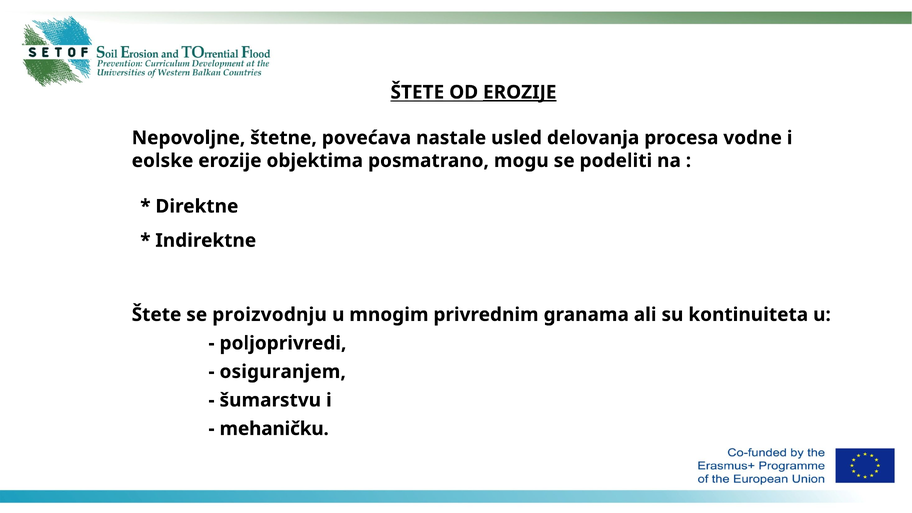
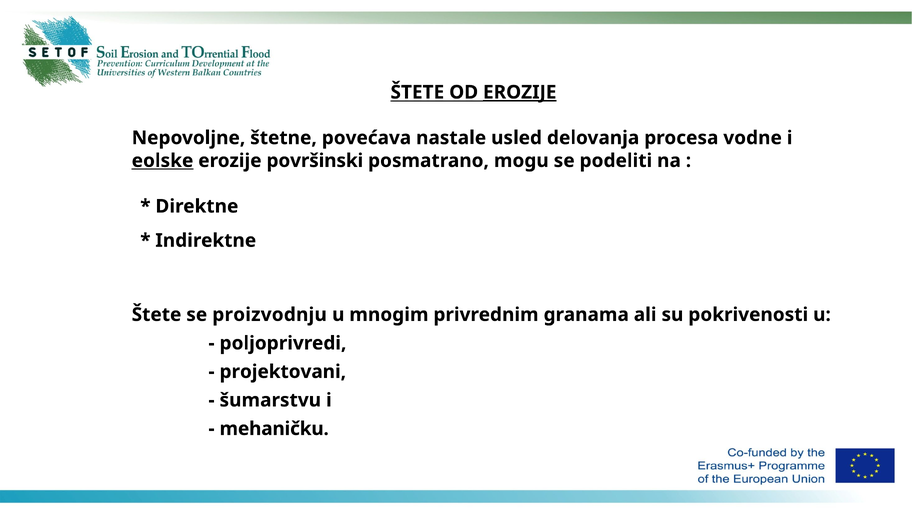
eolske underline: none -> present
objektima: objektima -> površinski
kontinuiteta: kontinuiteta -> pokrivenosti
osiguranjem: osiguranjem -> projektovani
